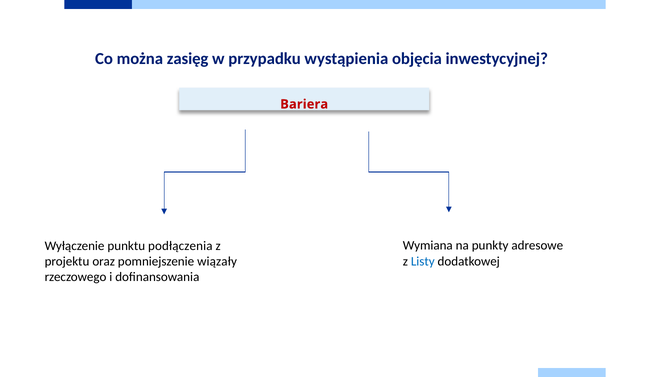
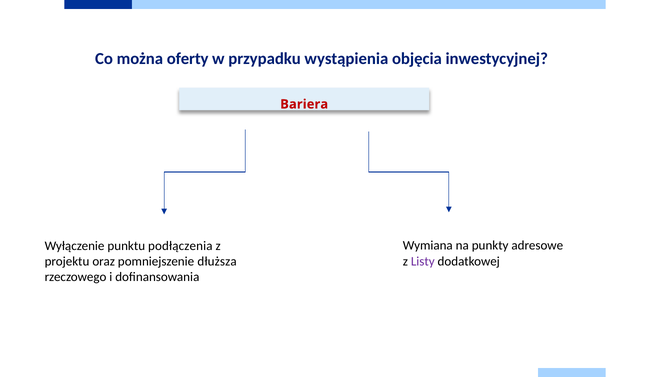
zasięg: zasięg -> oferty
wiązały: wiązały -> dłuższa
Listy colour: blue -> purple
